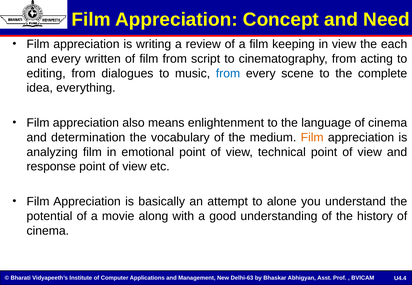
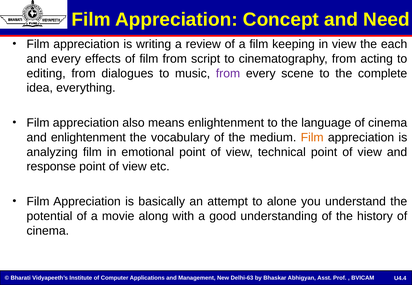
written: written -> effects
from at (228, 73) colour: blue -> purple
and determination: determination -> enlightenment
